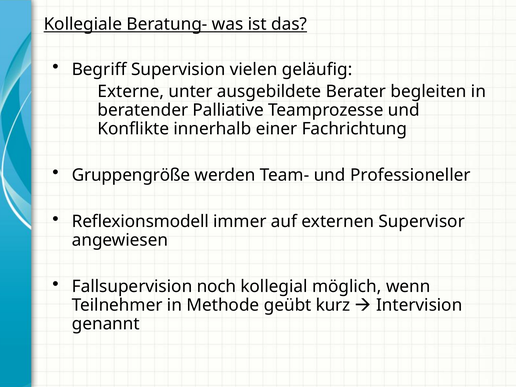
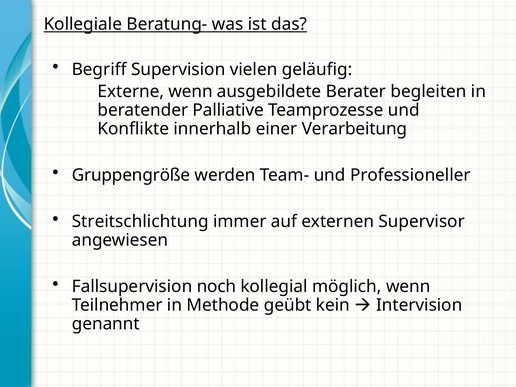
Externe unter: unter -> wenn
Fachrichtung: Fachrichtung -> Verarbeitung
Reflexionsmodell: Reflexionsmodell -> Streitschlichtung
kurz: kurz -> kein
